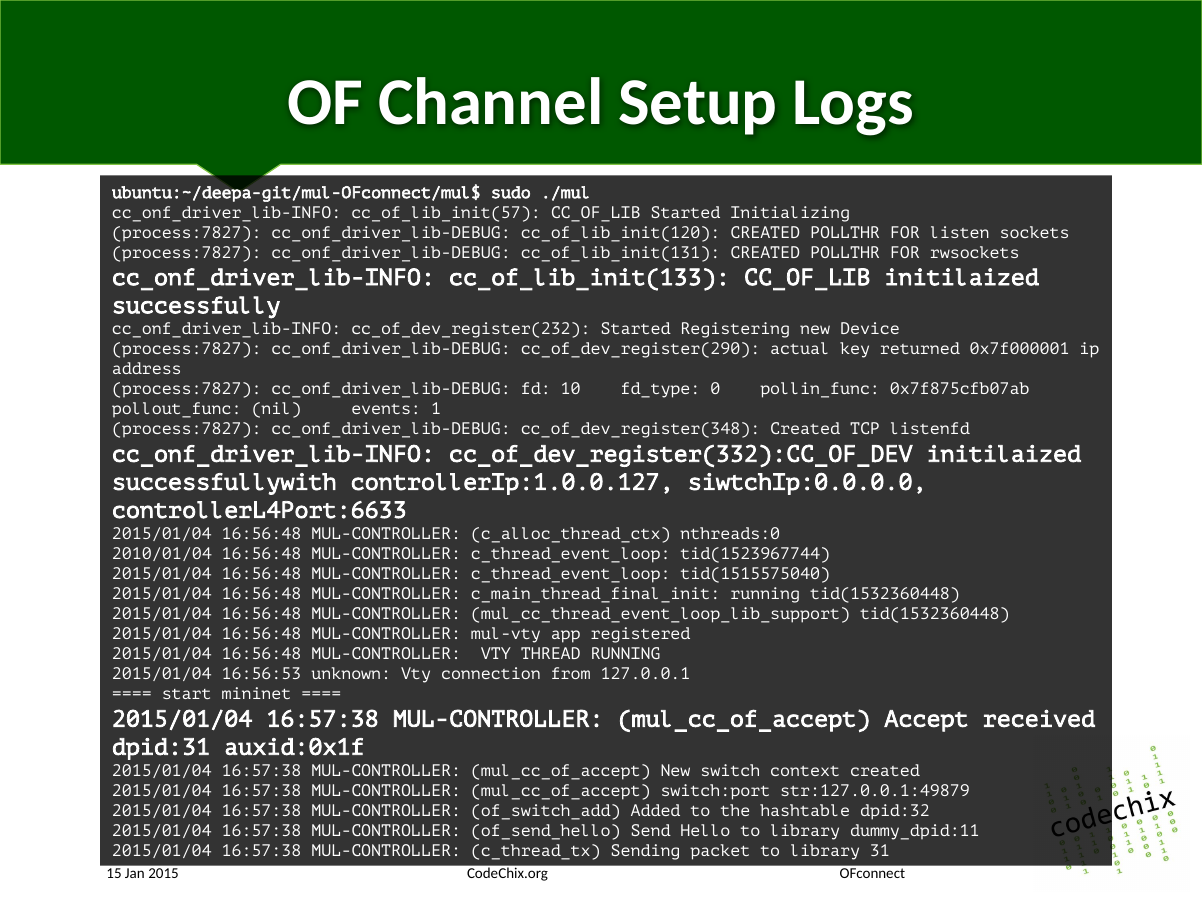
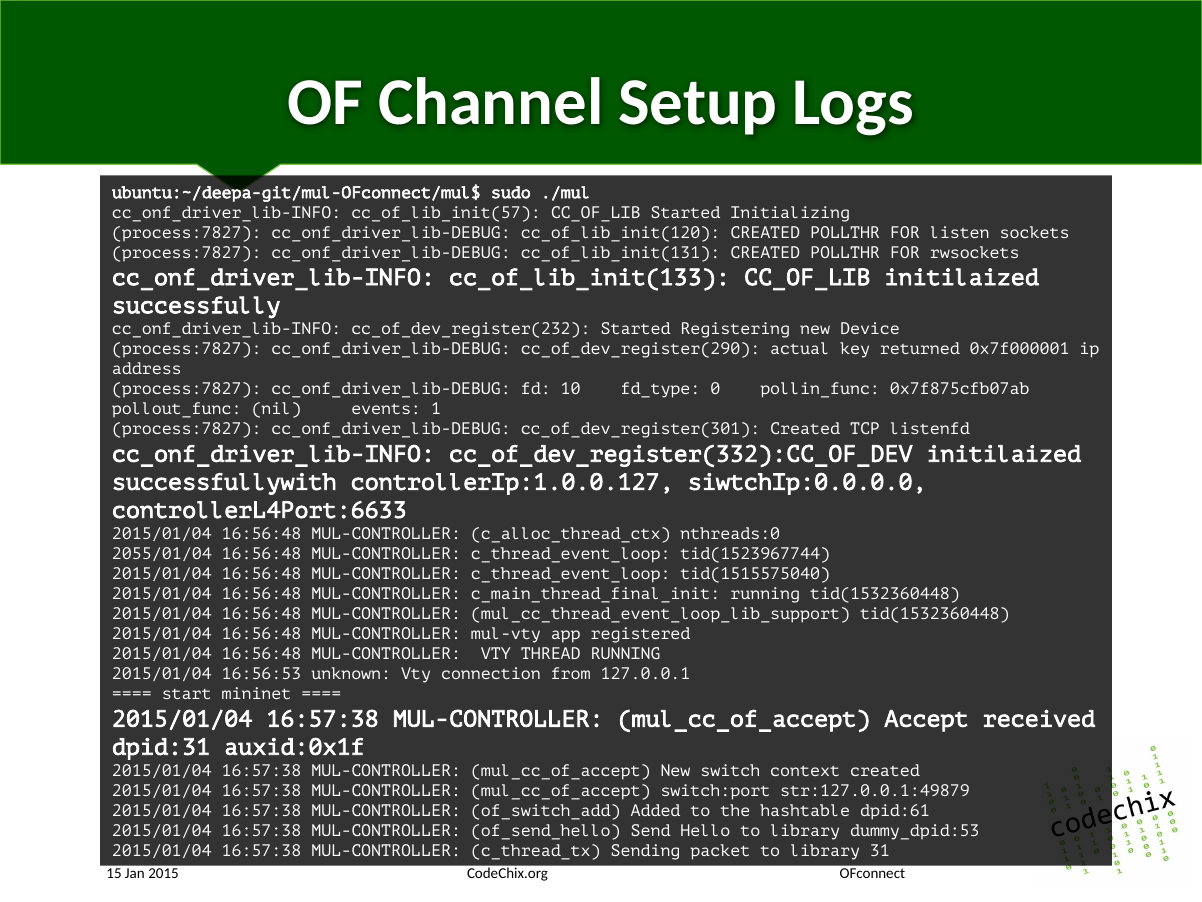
cc_of_dev_register(348: cc_of_dev_register(348 -> cc_of_dev_register(301
2010/01/04: 2010/01/04 -> 2055/01/04
dpid:32: dpid:32 -> dpid:61
dummy_dpid:11: dummy_dpid:11 -> dummy_dpid:53
